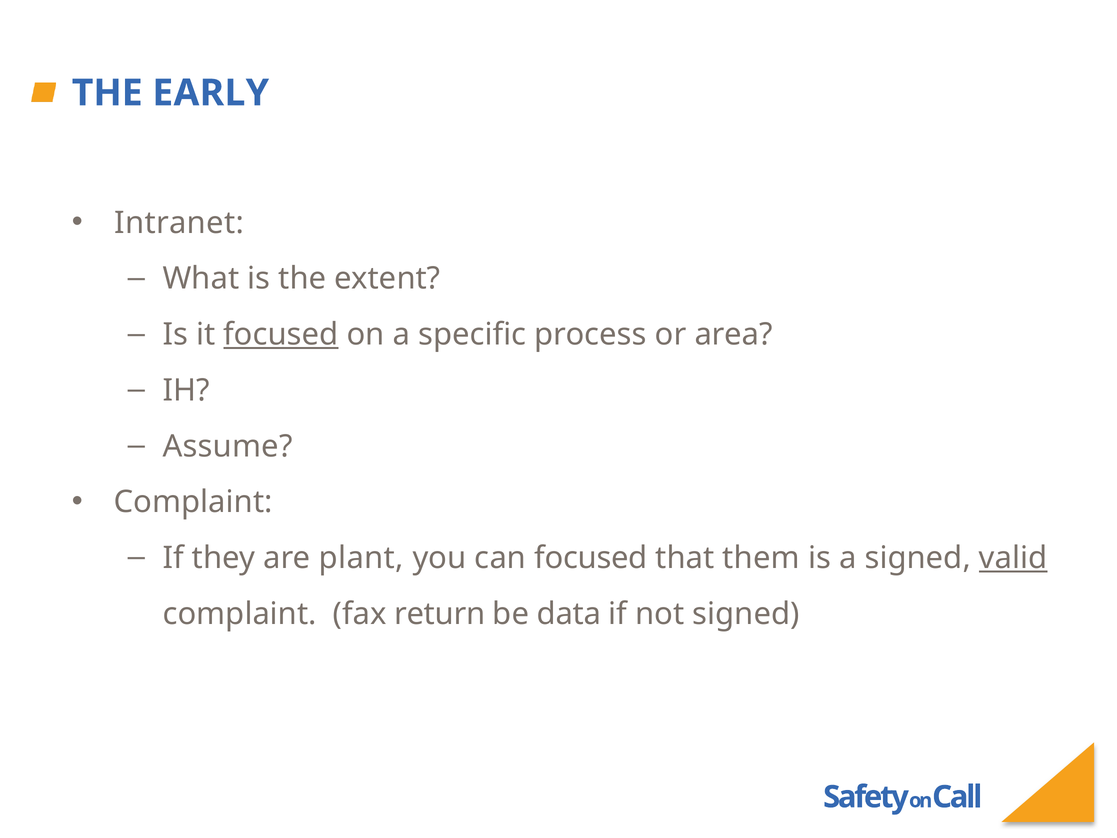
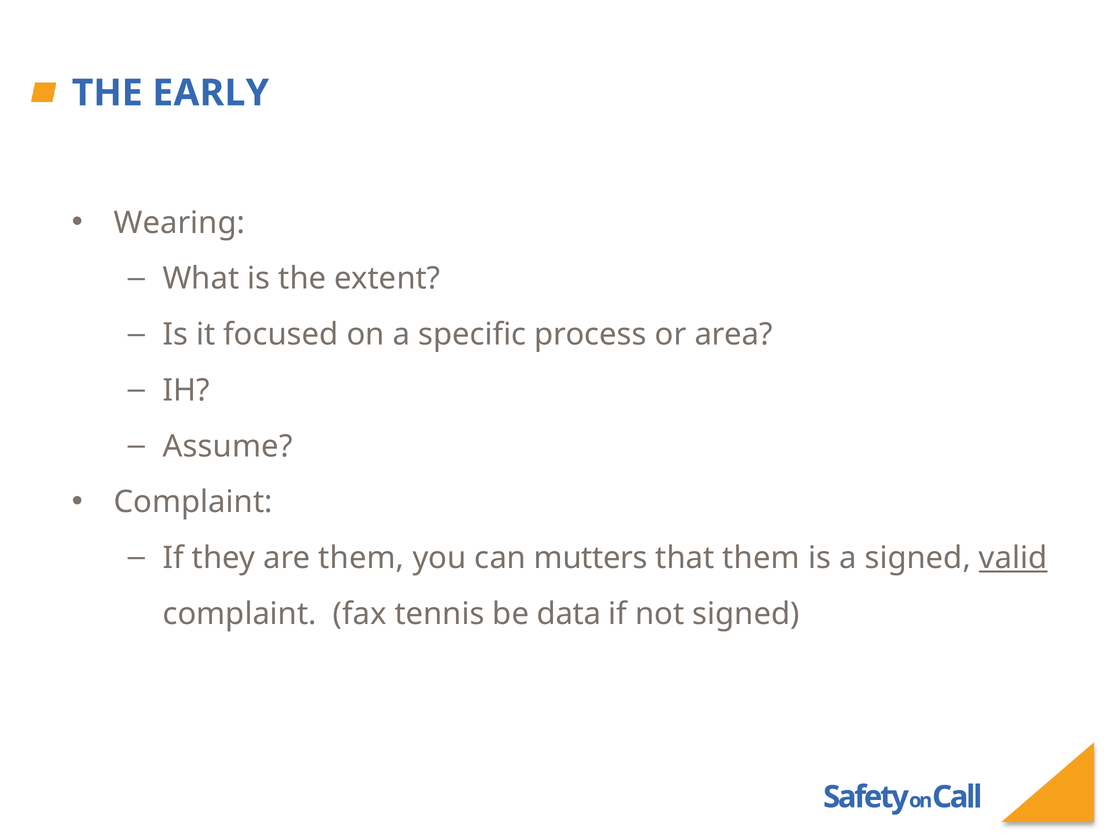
Intranet: Intranet -> Wearing
focused at (281, 334) underline: present -> none
are plant: plant -> them
can focused: focused -> mutters
return: return -> tennis
